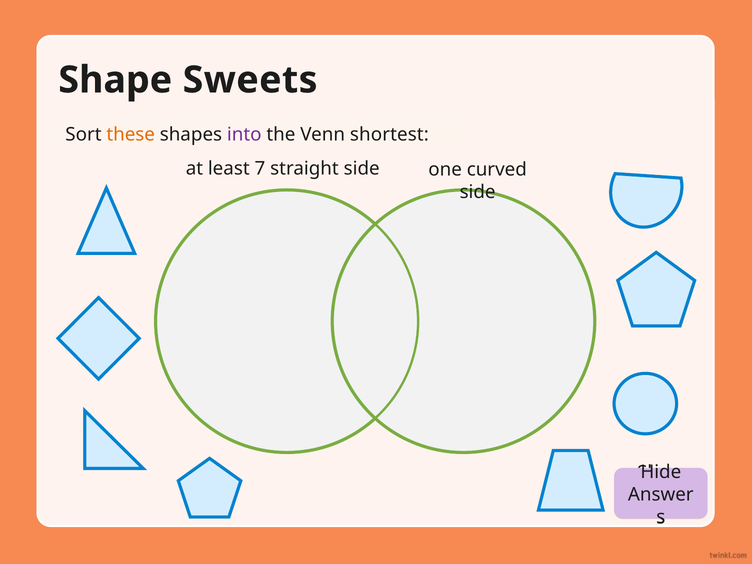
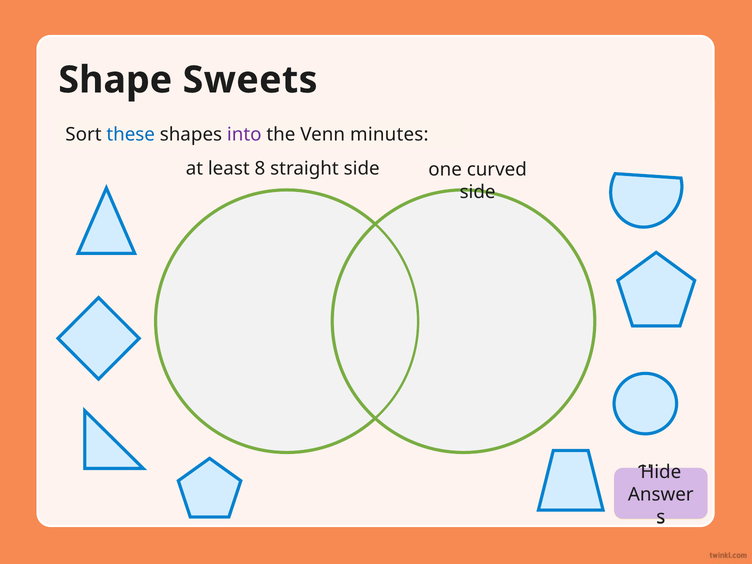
these colour: orange -> blue
shortest: shortest -> minutes
7: 7 -> 8
